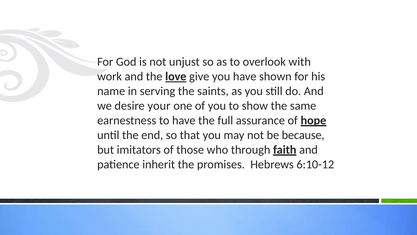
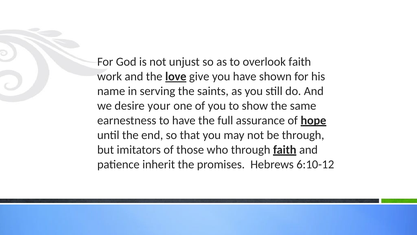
overlook with: with -> faith
be because: because -> through
